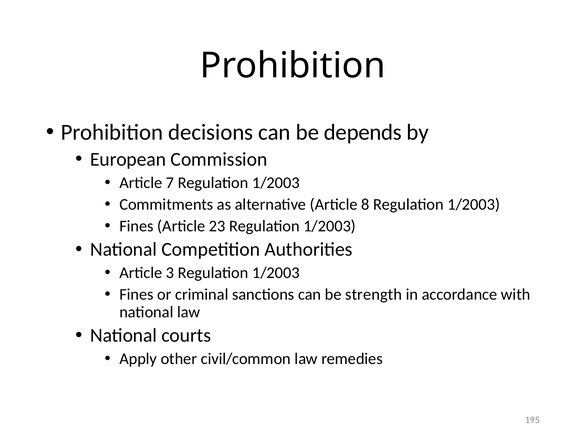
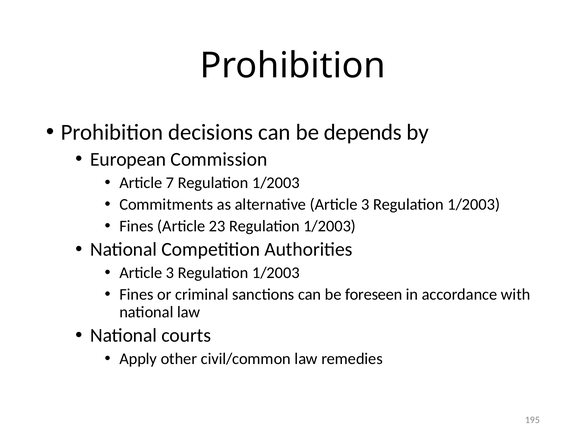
alternative Article 8: 8 -> 3
strength: strength -> foreseen
